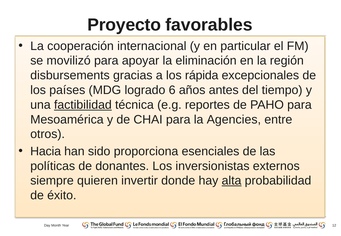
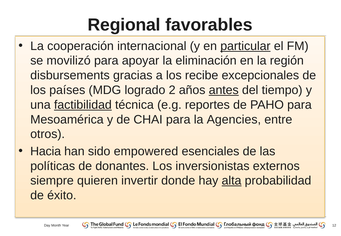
Proyecto: Proyecto -> Regional
particular underline: none -> present
rápida: rápida -> recibe
6: 6 -> 2
antes underline: none -> present
proporciona: proporciona -> empowered
